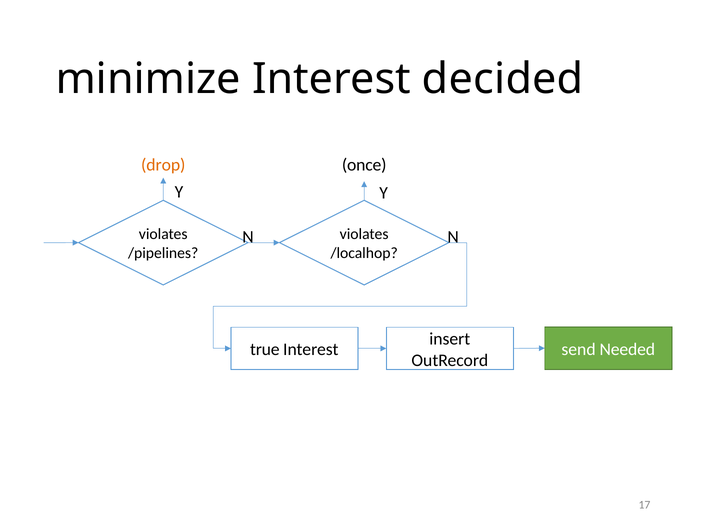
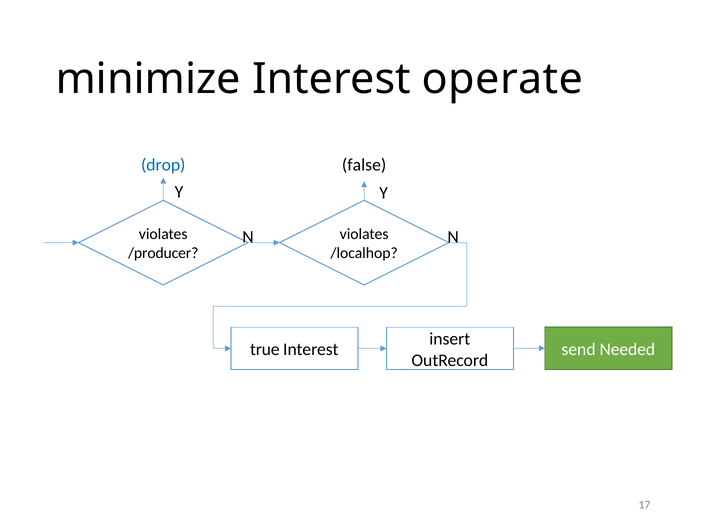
decided: decided -> operate
drop colour: orange -> blue
once: once -> false
/pipelines: /pipelines -> /producer
